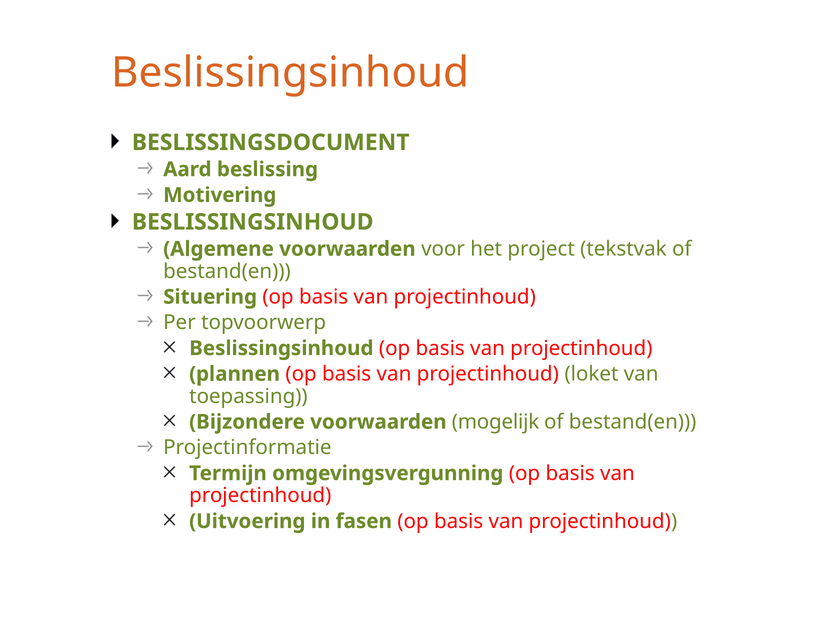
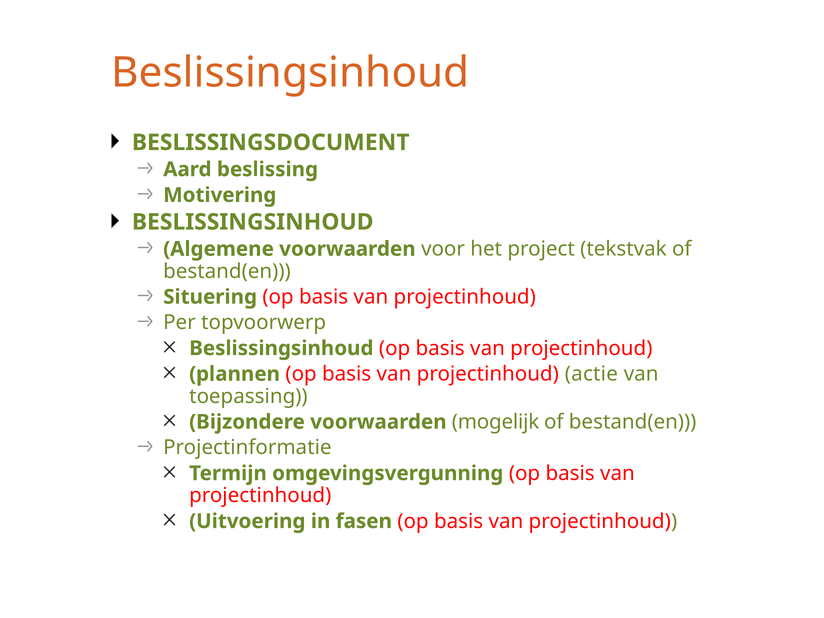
loket: loket -> actie
